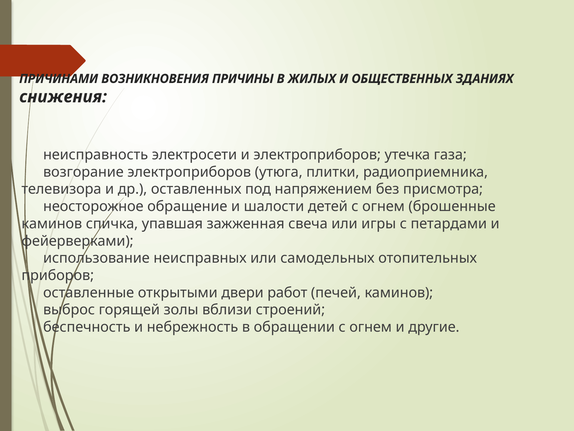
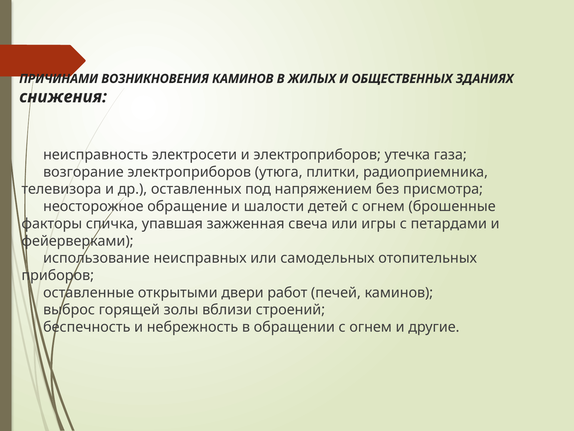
ВОЗНИКНОВЕНИЯ ПРИЧИНЫ: ПРИЧИНЫ -> КАМИНОВ
каминов at (52, 223): каминов -> факторы
